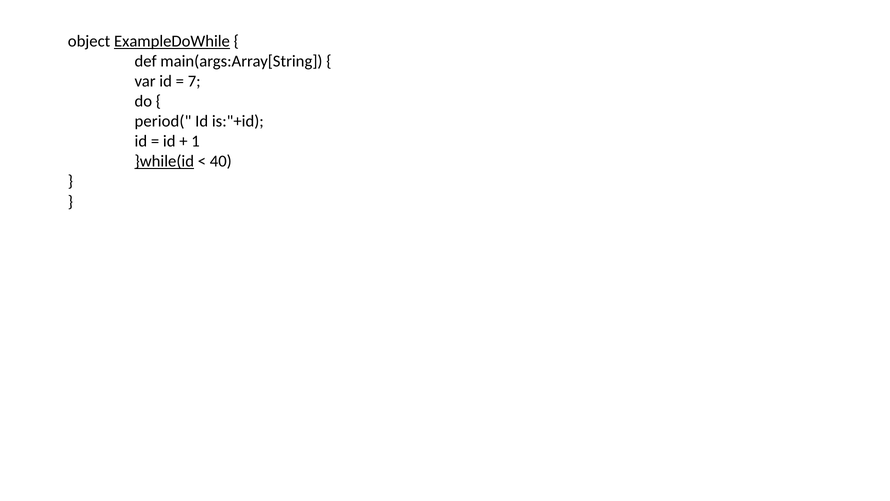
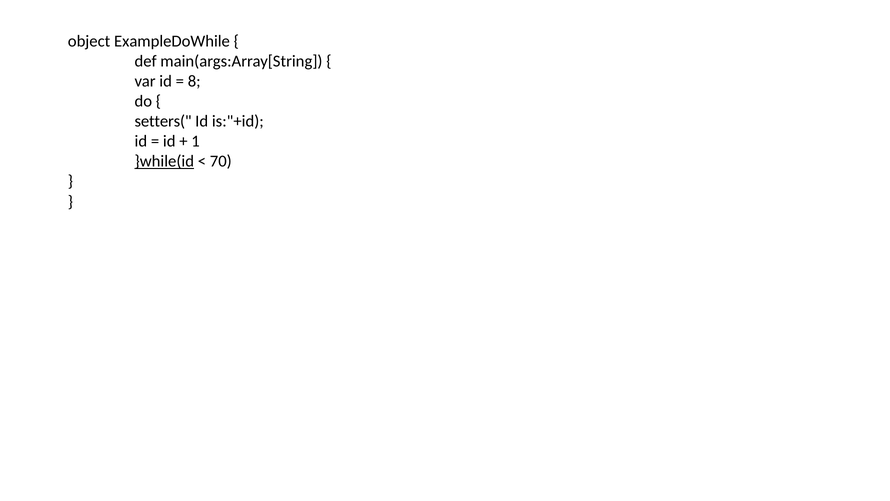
ExampleDoWhile underline: present -> none
7: 7 -> 8
period(: period( -> setters(
40: 40 -> 70
